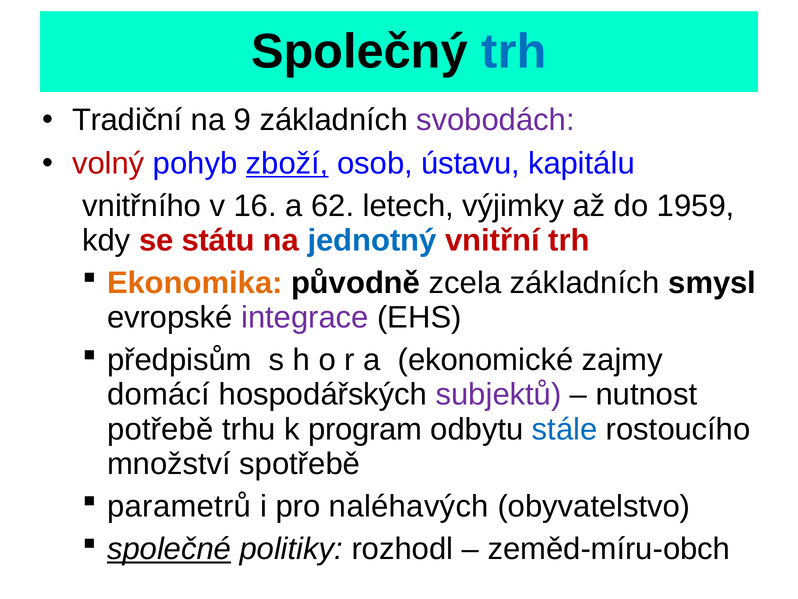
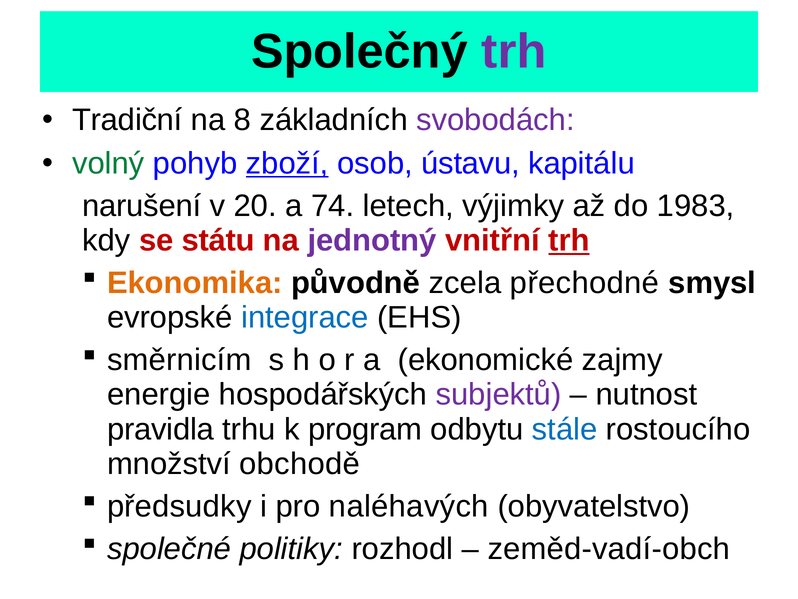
trh at (514, 52) colour: blue -> purple
9: 9 -> 8
volný colour: red -> green
vnitřního: vnitřního -> narušení
16: 16 -> 20
62: 62 -> 74
1959: 1959 -> 1983
jednotný colour: blue -> purple
trh at (569, 240) underline: none -> present
zcela základních: základních -> přechodné
integrace colour: purple -> blue
předpisům: předpisům -> směrnicím
domácí: domácí -> energie
potřebě: potřebě -> pravidla
spotřebě: spotřebě -> obchodě
parametrů: parametrů -> předsudky
společné underline: present -> none
zeměd-míru-obch: zeměd-míru-obch -> zeměd-vadí-obch
